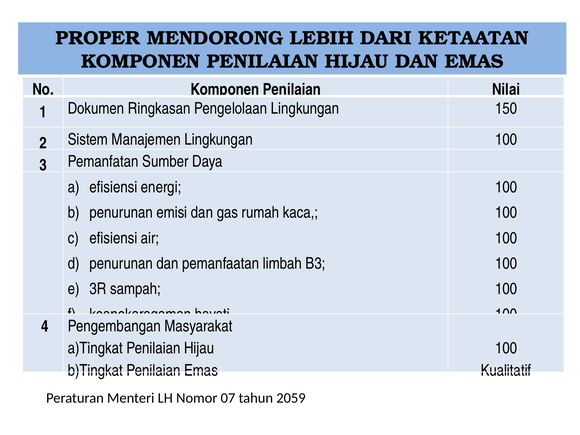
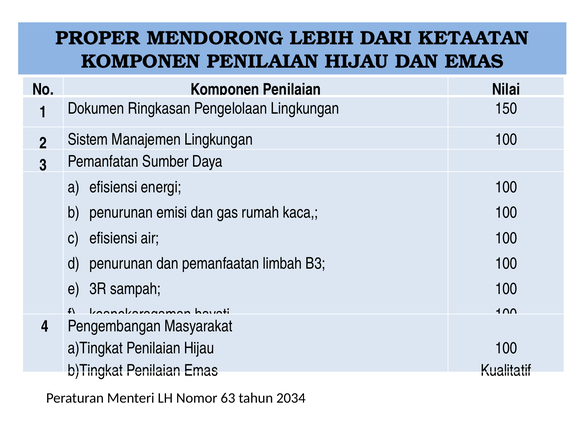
07: 07 -> 63
2059: 2059 -> 2034
